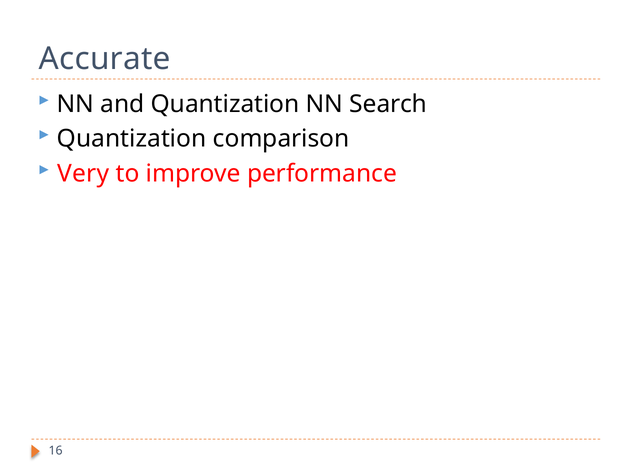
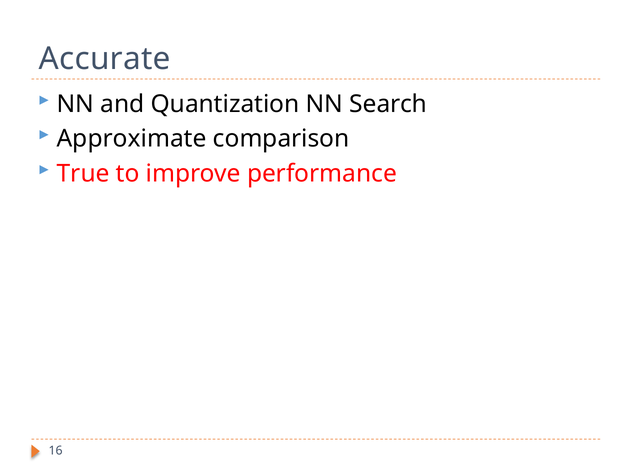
Quantization at (132, 139): Quantization -> Approximate
Very: Very -> True
